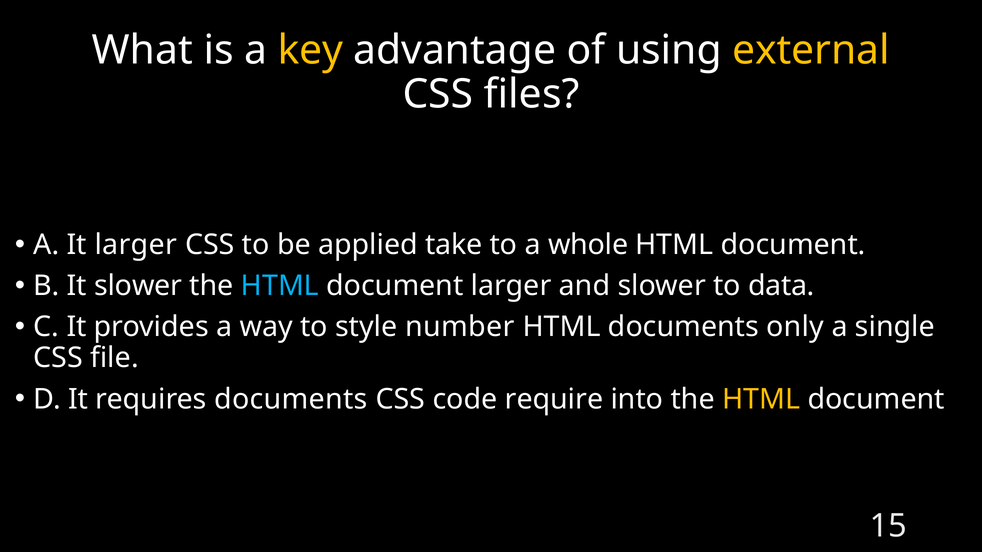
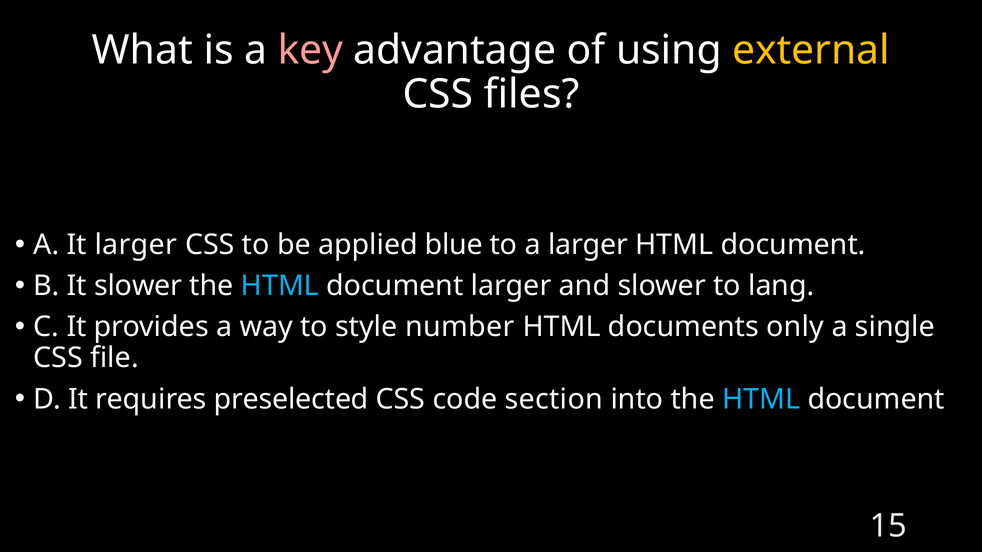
key colour: yellow -> pink
take: take -> blue
a whole: whole -> larger
data: data -> lang
requires documents: documents -> preselected
require: require -> section
HTML at (761, 399) colour: yellow -> light blue
